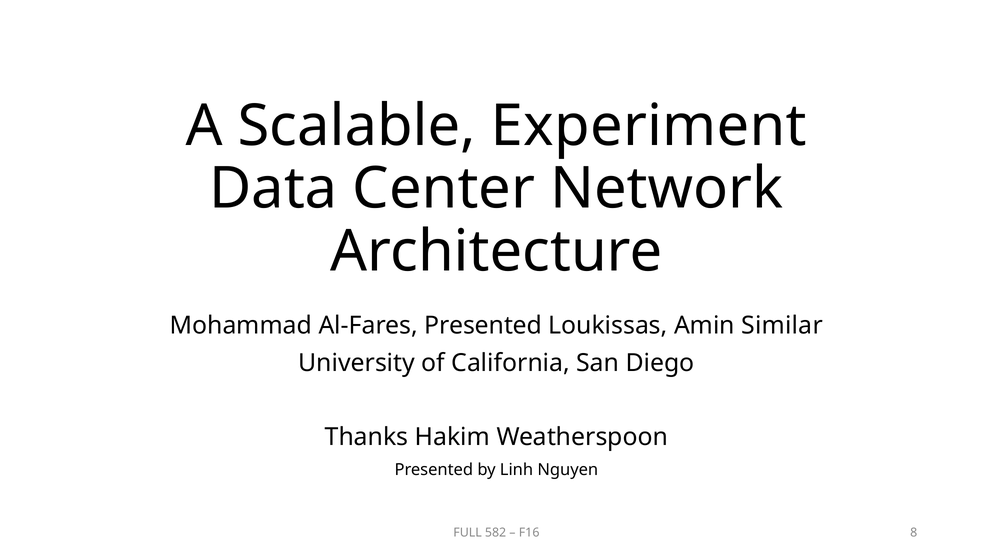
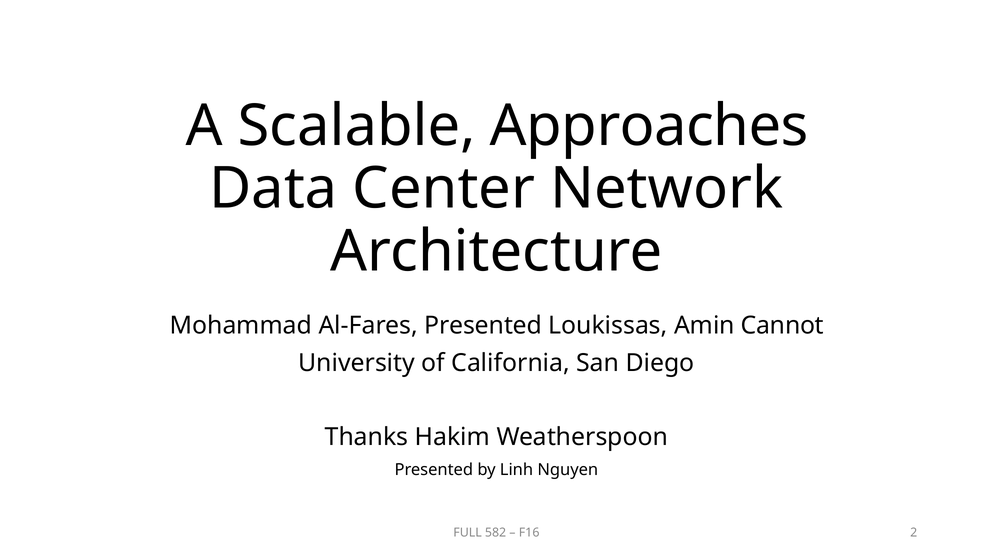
Experiment: Experiment -> Approaches
Similar: Similar -> Cannot
8: 8 -> 2
